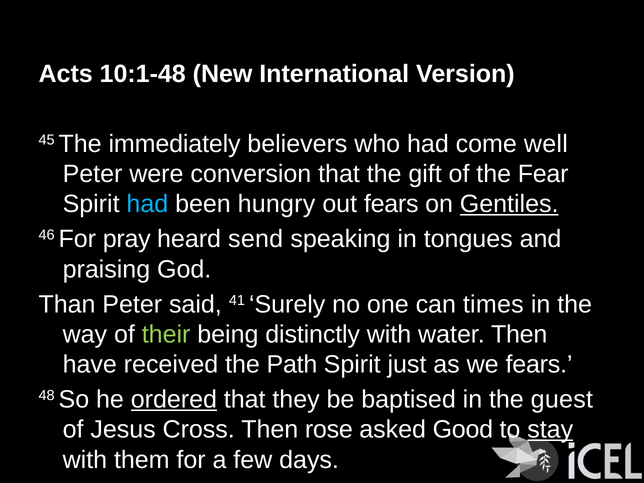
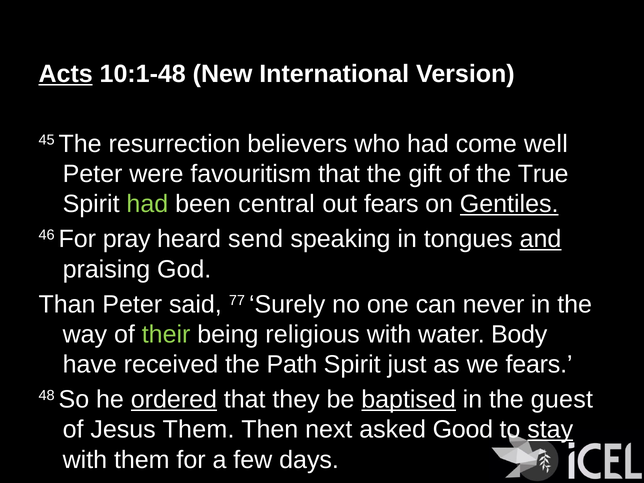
Acts underline: none -> present
immediately: immediately -> resurrection
conversion: conversion -> favouritism
Fear: Fear -> True
had at (147, 204) colour: light blue -> light green
hungry: hungry -> central
and underline: none -> present
41: 41 -> 77
times: times -> never
distinctly: distinctly -> religious
water Then: Then -> Body
baptised underline: none -> present
Jesus Cross: Cross -> Them
rose: rose -> next
